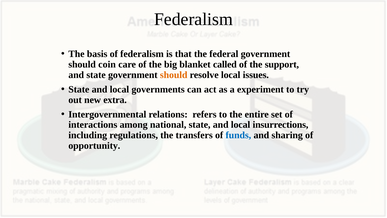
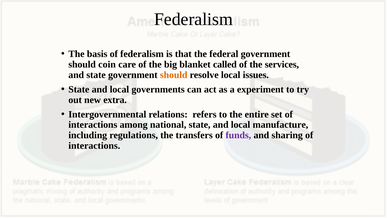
support: support -> services
insurrections: insurrections -> manufacture
funds colour: blue -> purple
opportunity at (94, 145): opportunity -> interactions
